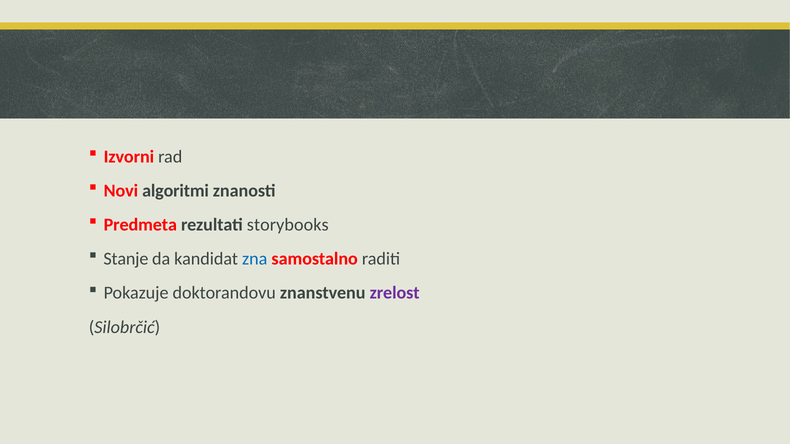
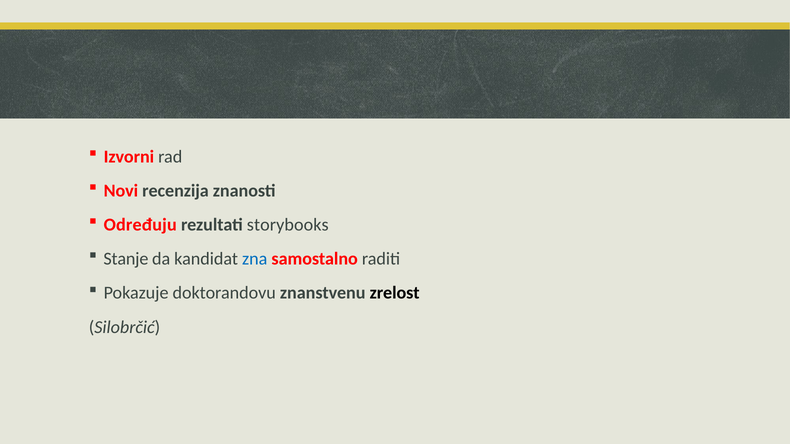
algoritmi: algoritmi -> recenzija
Predmeta: Predmeta -> Određuju
zrelost colour: purple -> black
